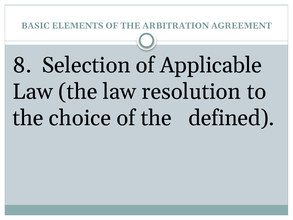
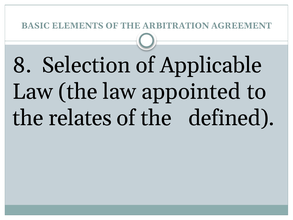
resolution: resolution -> appointed
choice: choice -> relates
